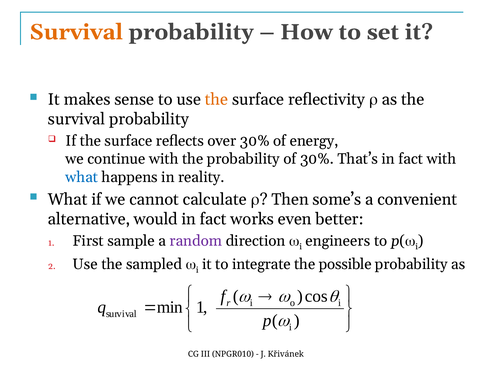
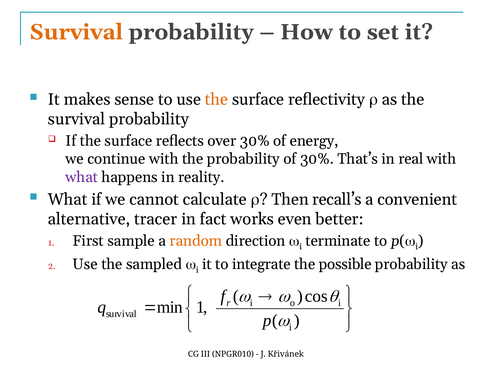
That’s in fact: fact -> real
what at (82, 177) colour: blue -> purple
some’s: some’s -> recall’s
would: would -> tracer
random colour: purple -> orange
engineers: engineers -> terminate
